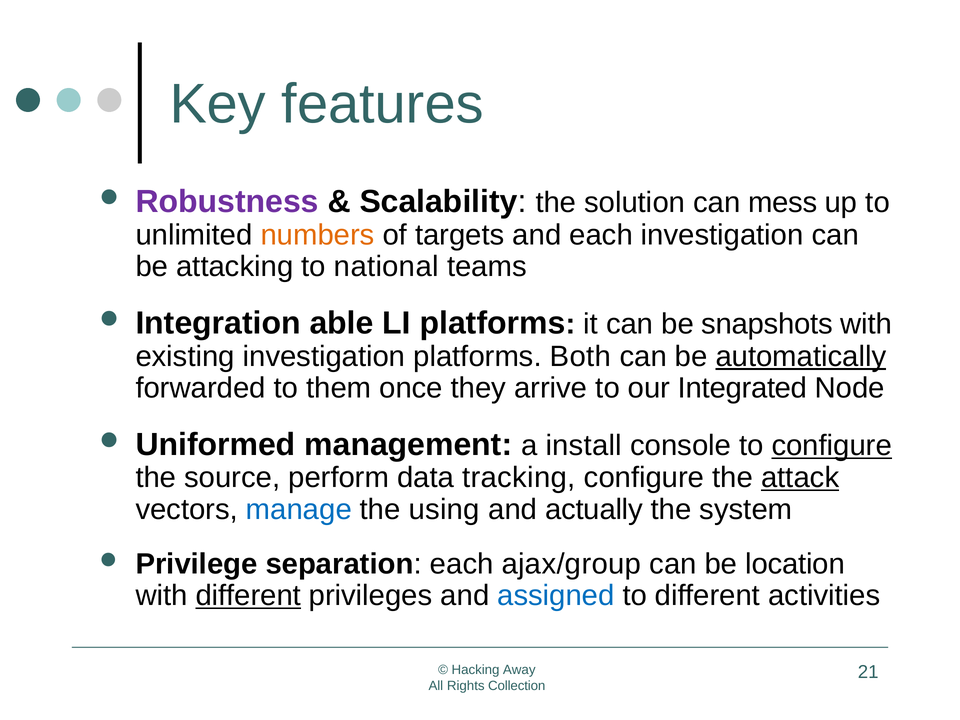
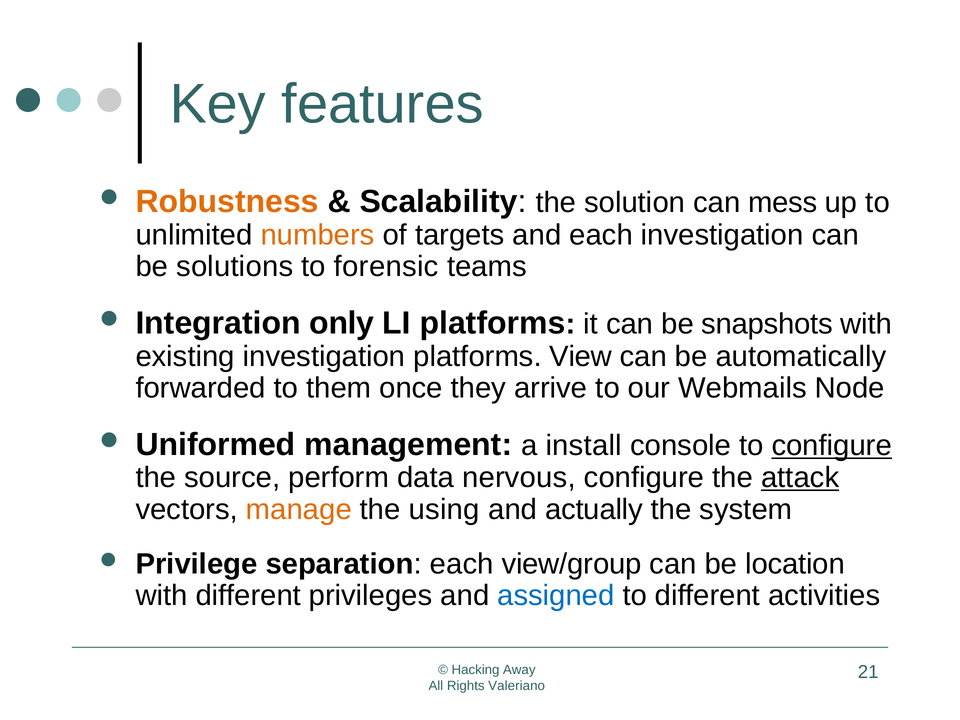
Robustness colour: purple -> orange
attacking: attacking -> solutions
national: national -> forensic
able: able -> only
Both: Both -> View
automatically underline: present -> none
Integrated: Integrated -> Webmails
tracking: tracking -> nervous
manage colour: blue -> orange
ajax/group: ajax/group -> view/group
different at (248, 596) underline: present -> none
Collection: Collection -> Valeriano
